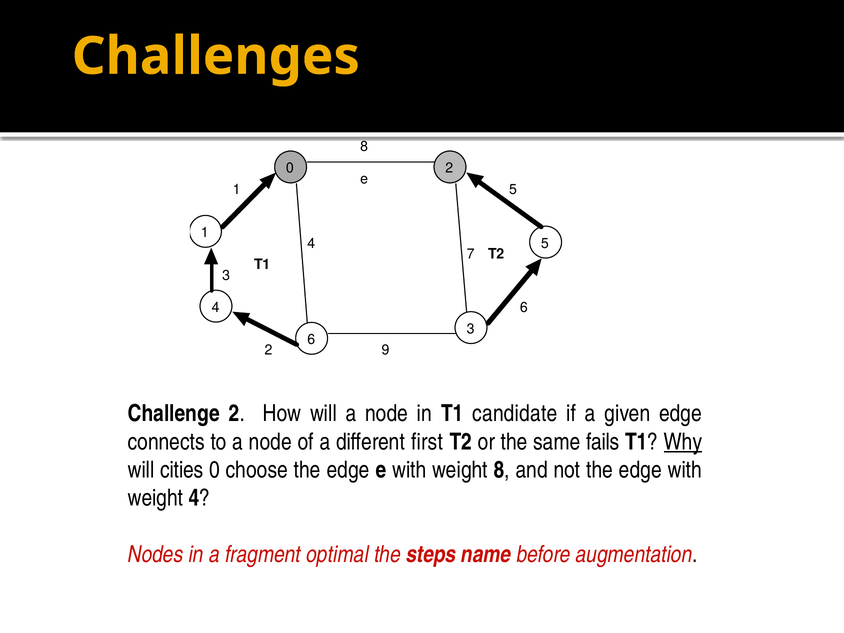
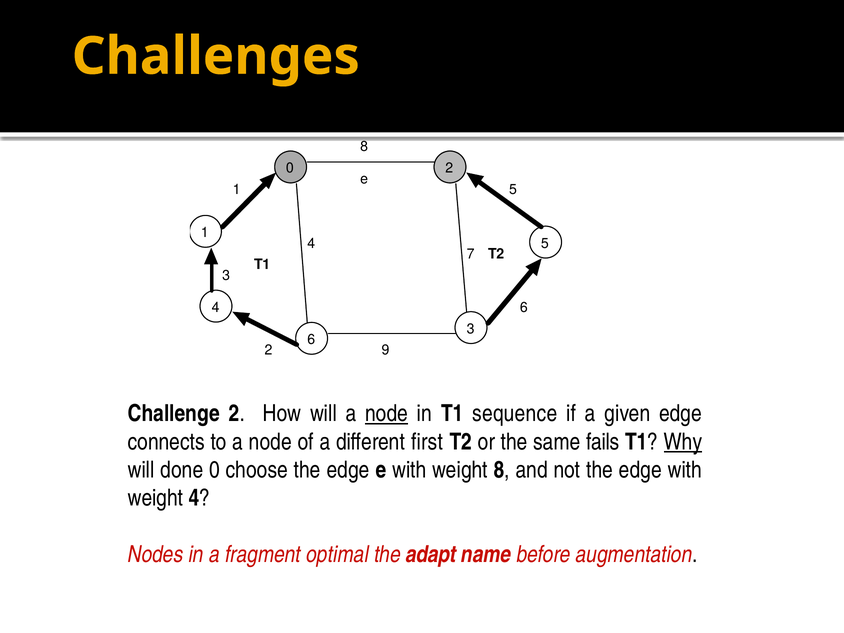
node at (387, 414) underline: none -> present
candidate: candidate -> sequence
cities: cities -> done
steps: steps -> adapt
